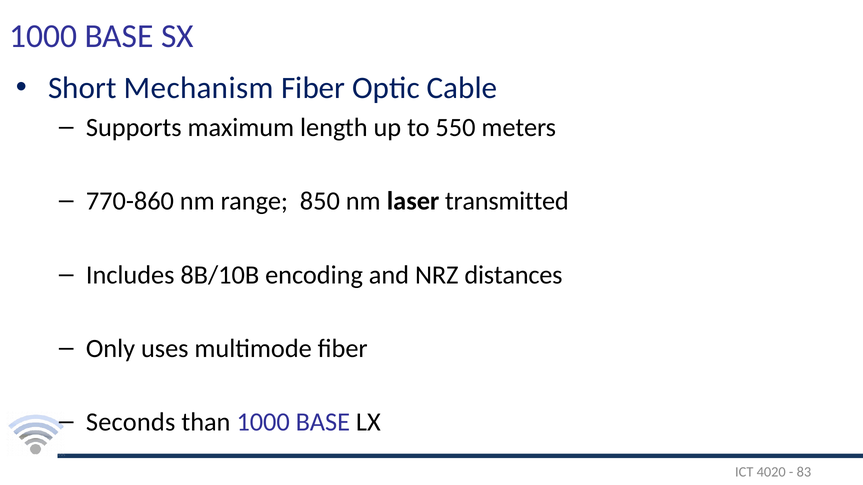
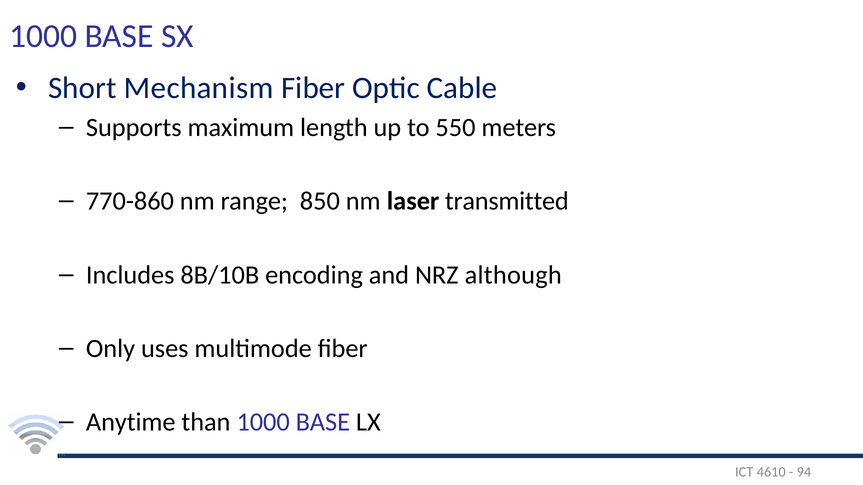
distances: distances -> although
Seconds: Seconds -> Anytime
4020: 4020 -> 4610
83: 83 -> 94
